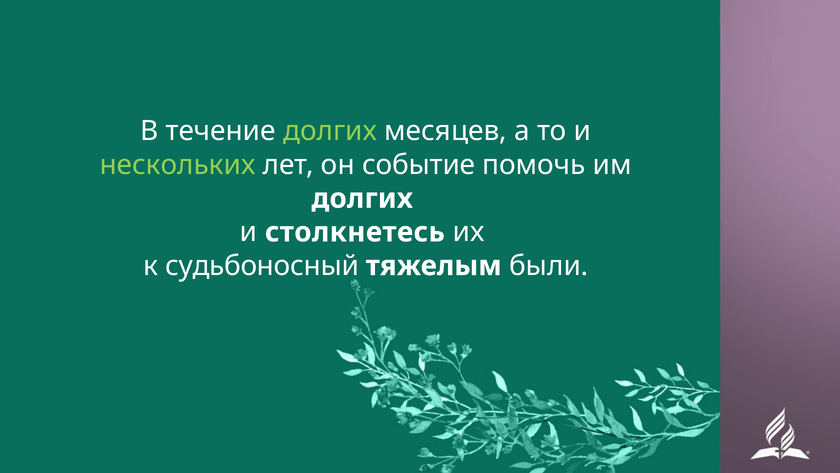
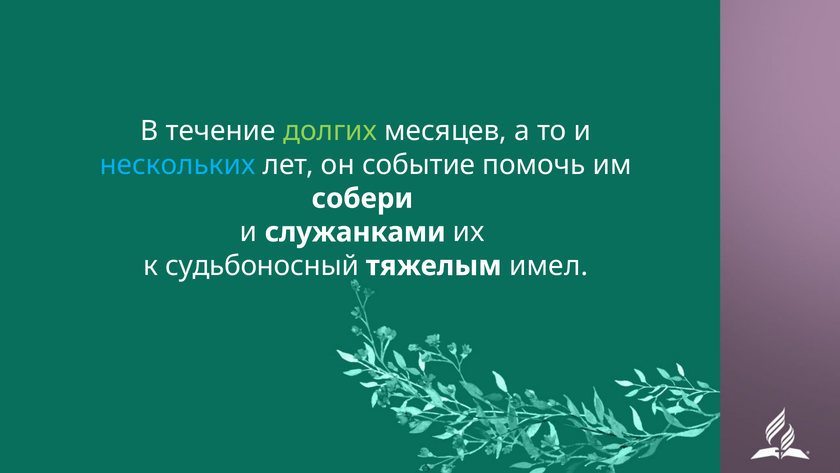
нескольких colour: light green -> light blue
долгих at (362, 198): долгих -> собери
столкнетесь: столкнетесь -> служанками
были: были -> имел
